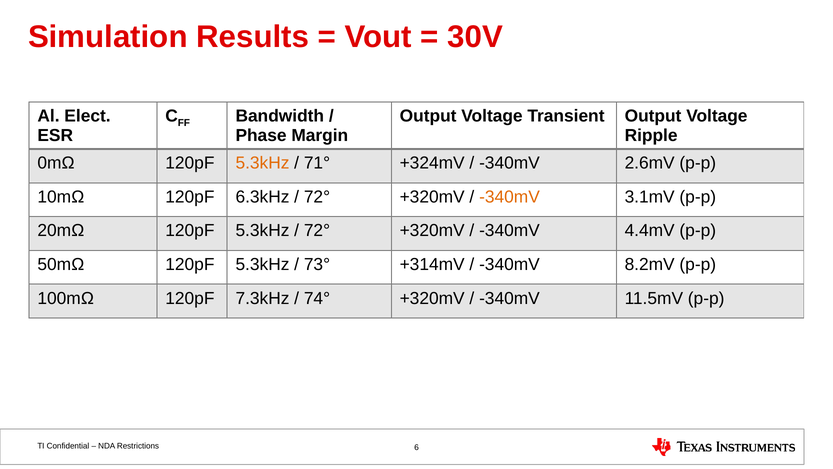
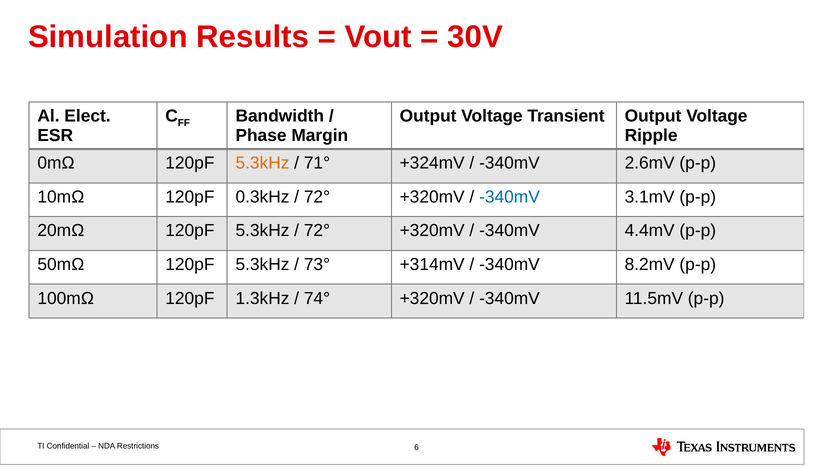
6.3kHz: 6.3kHz -> 0.3kHz
-340mV at (509, 197) colour: orange -> blue
7.3kHz: 7.3kHz -> 1.3kHz
